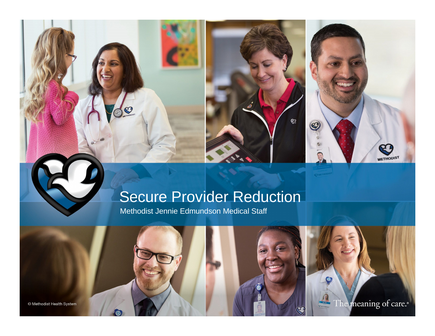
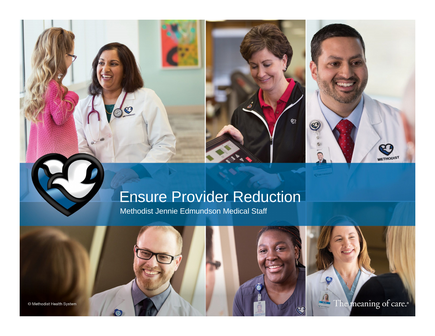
Secure: Secure -> Ensure
